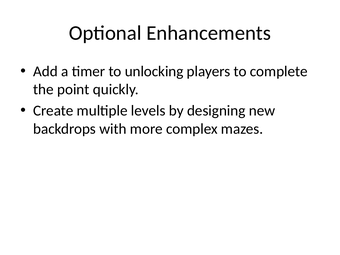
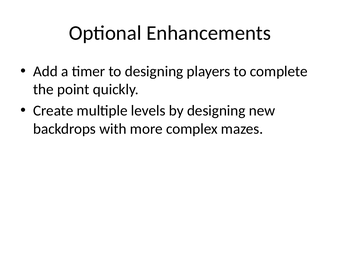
to unlocking: unlocking -> designing
